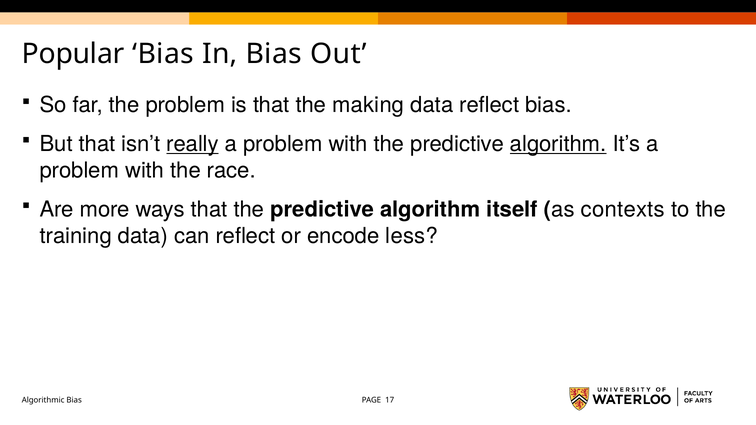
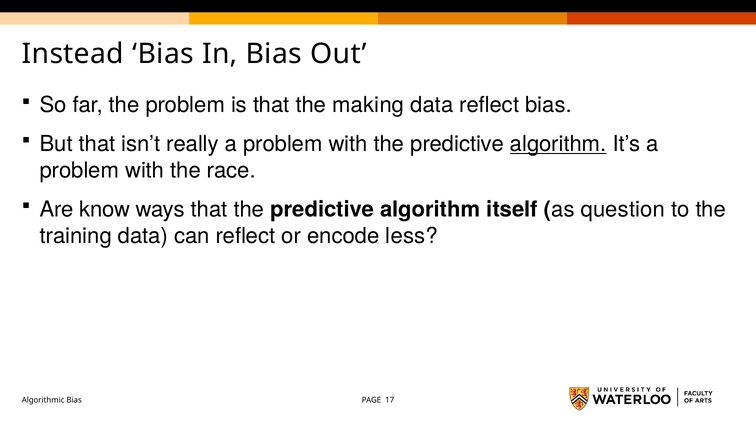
Popular: Popular -> Instead
really underline: present -> none
more: more -> know
contexts: contexts -> question
